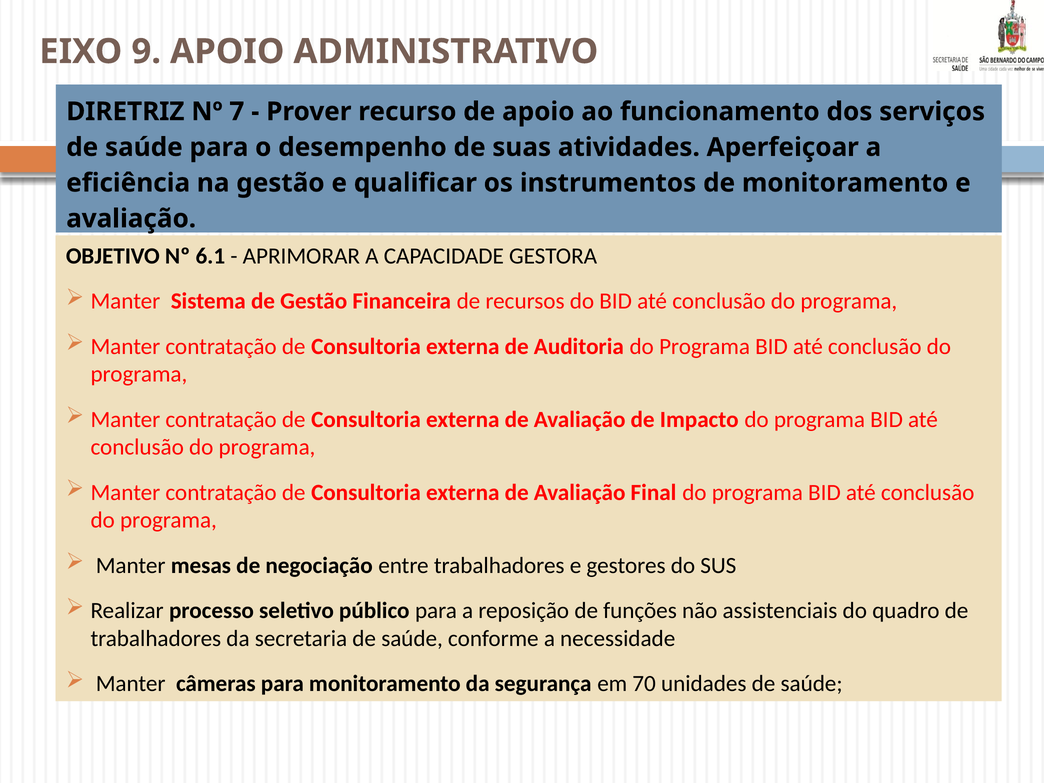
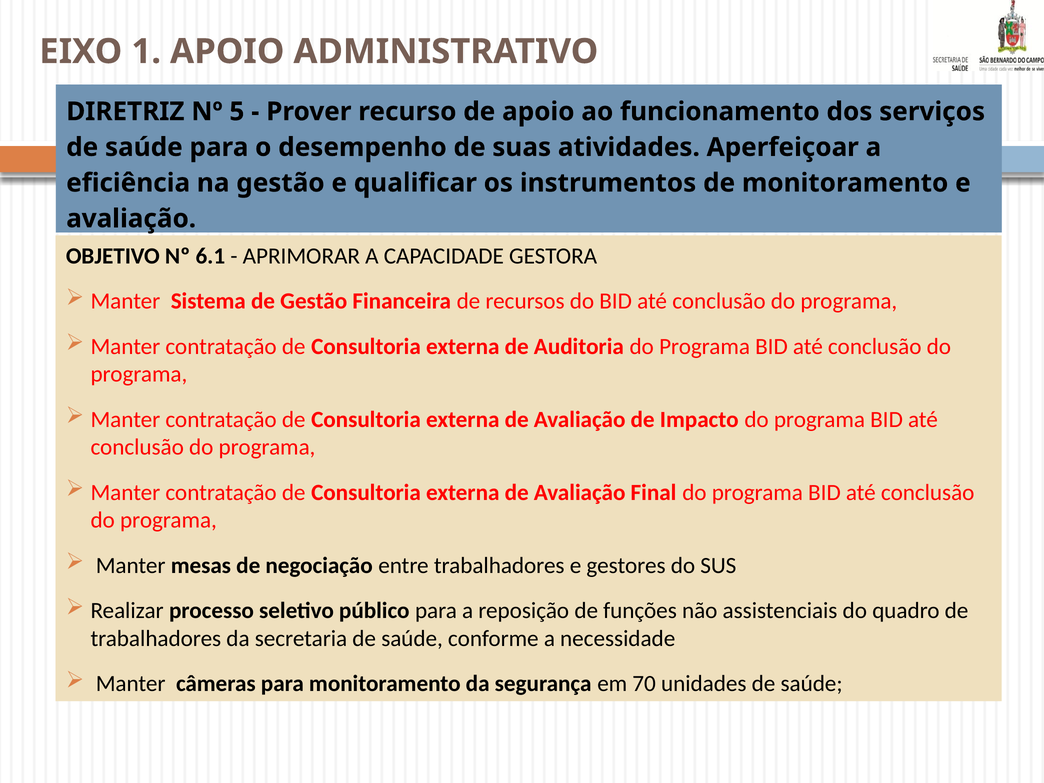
9: 9 -> 1
7: 7 -> 5
